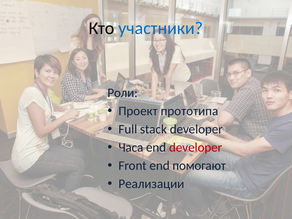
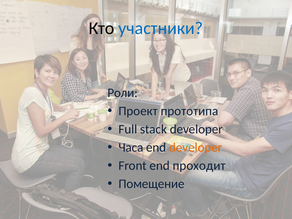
developer at (196, 147) colour: red -> orange
помогают: помогают -> проходит
Реализации: Реализации -> Помещение
